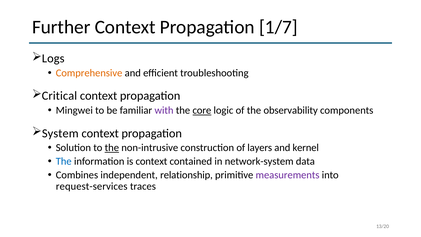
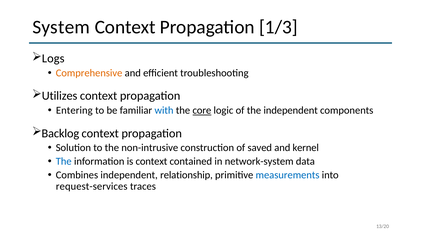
Further: Further -> System
1/7: 1/7 -> 1/3
Critical: Critical -> Utilizes
Mingwei: Mingwei -> Entering
with colour: purple -> blue
the observability: observability -> independent
System: System -> Backlog
the at (112, 148) underline: present -> none
layers: layers -> saved
measurements colour: purple -> blue
